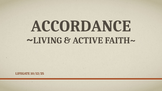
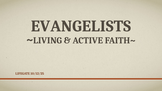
ACCORDANCE: ACCORDANCE -> EVANGELISTS
